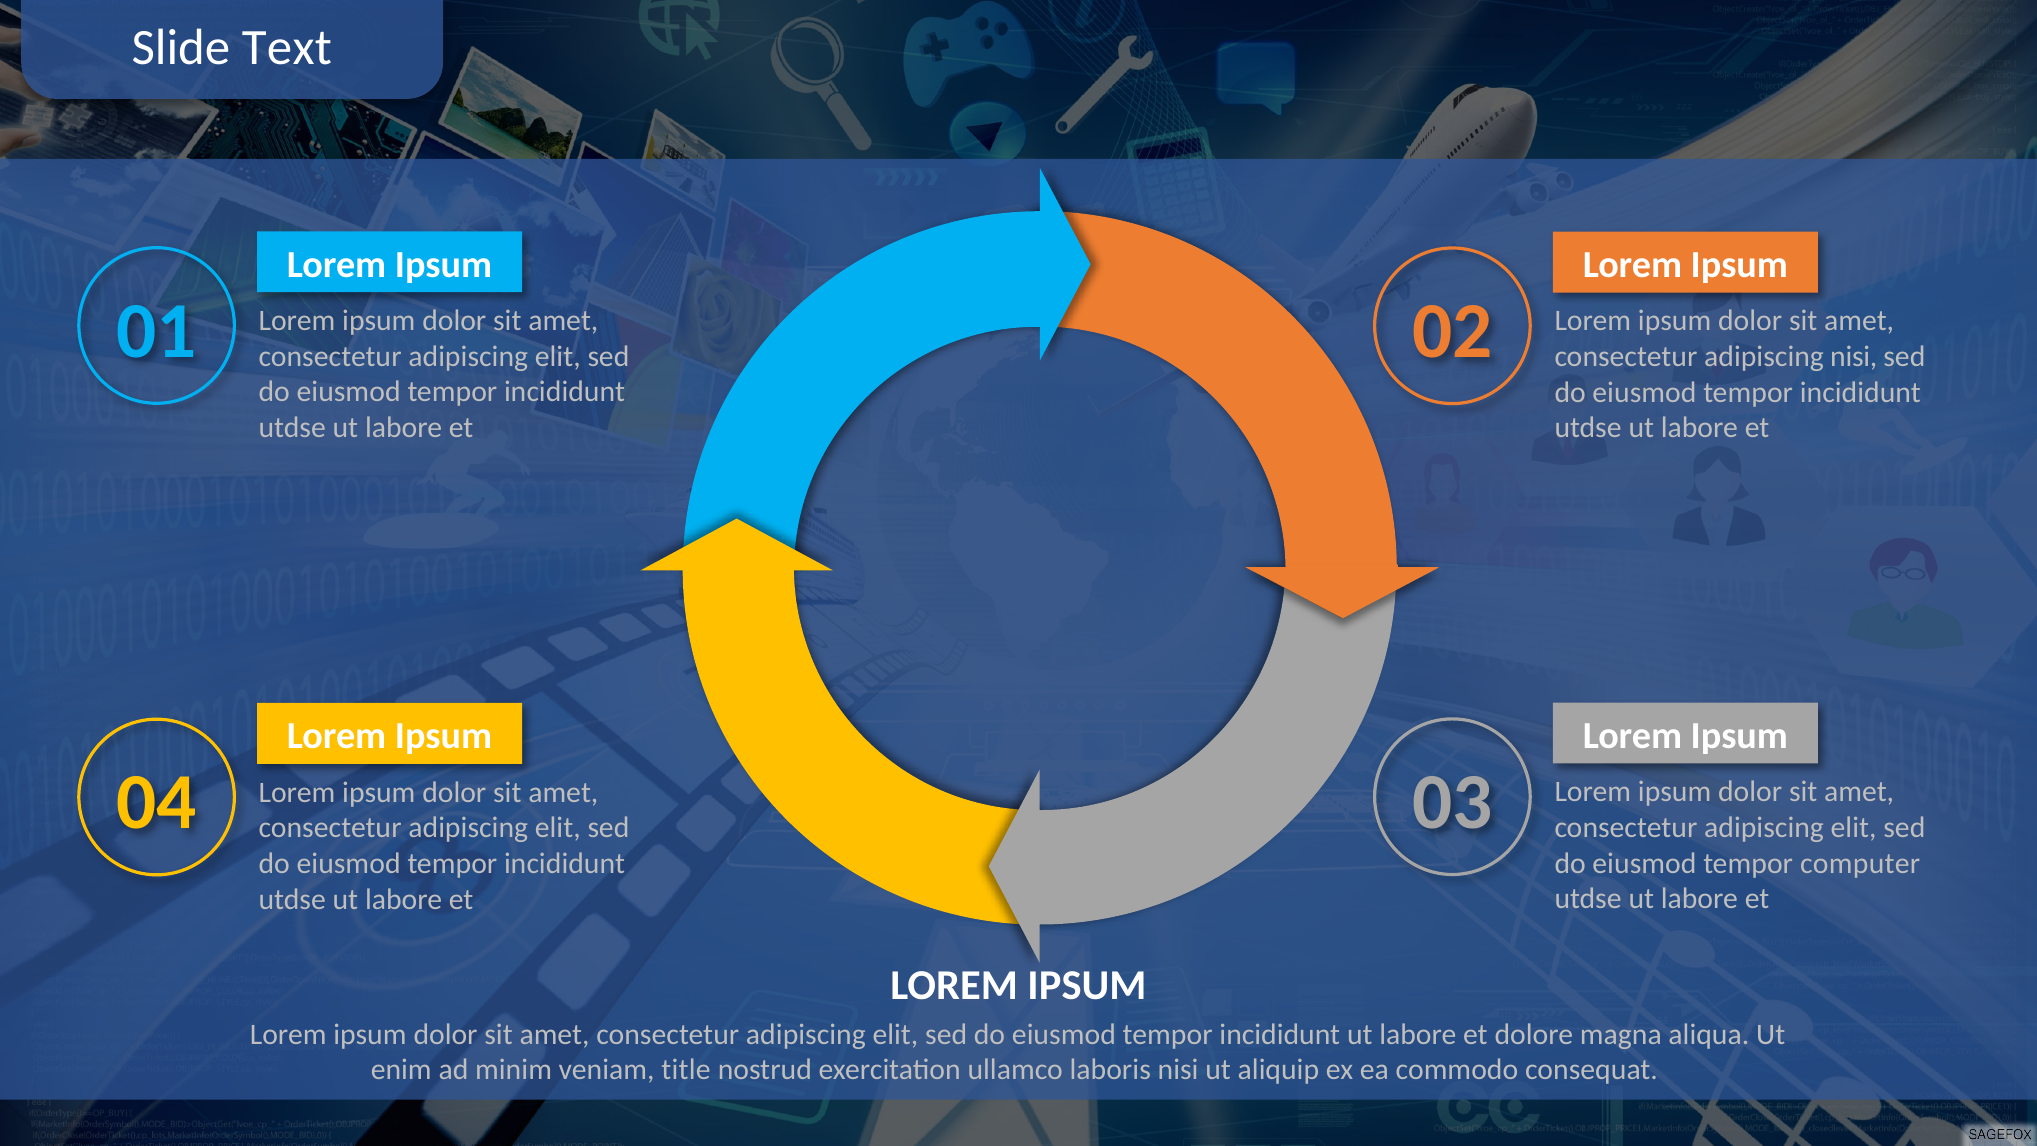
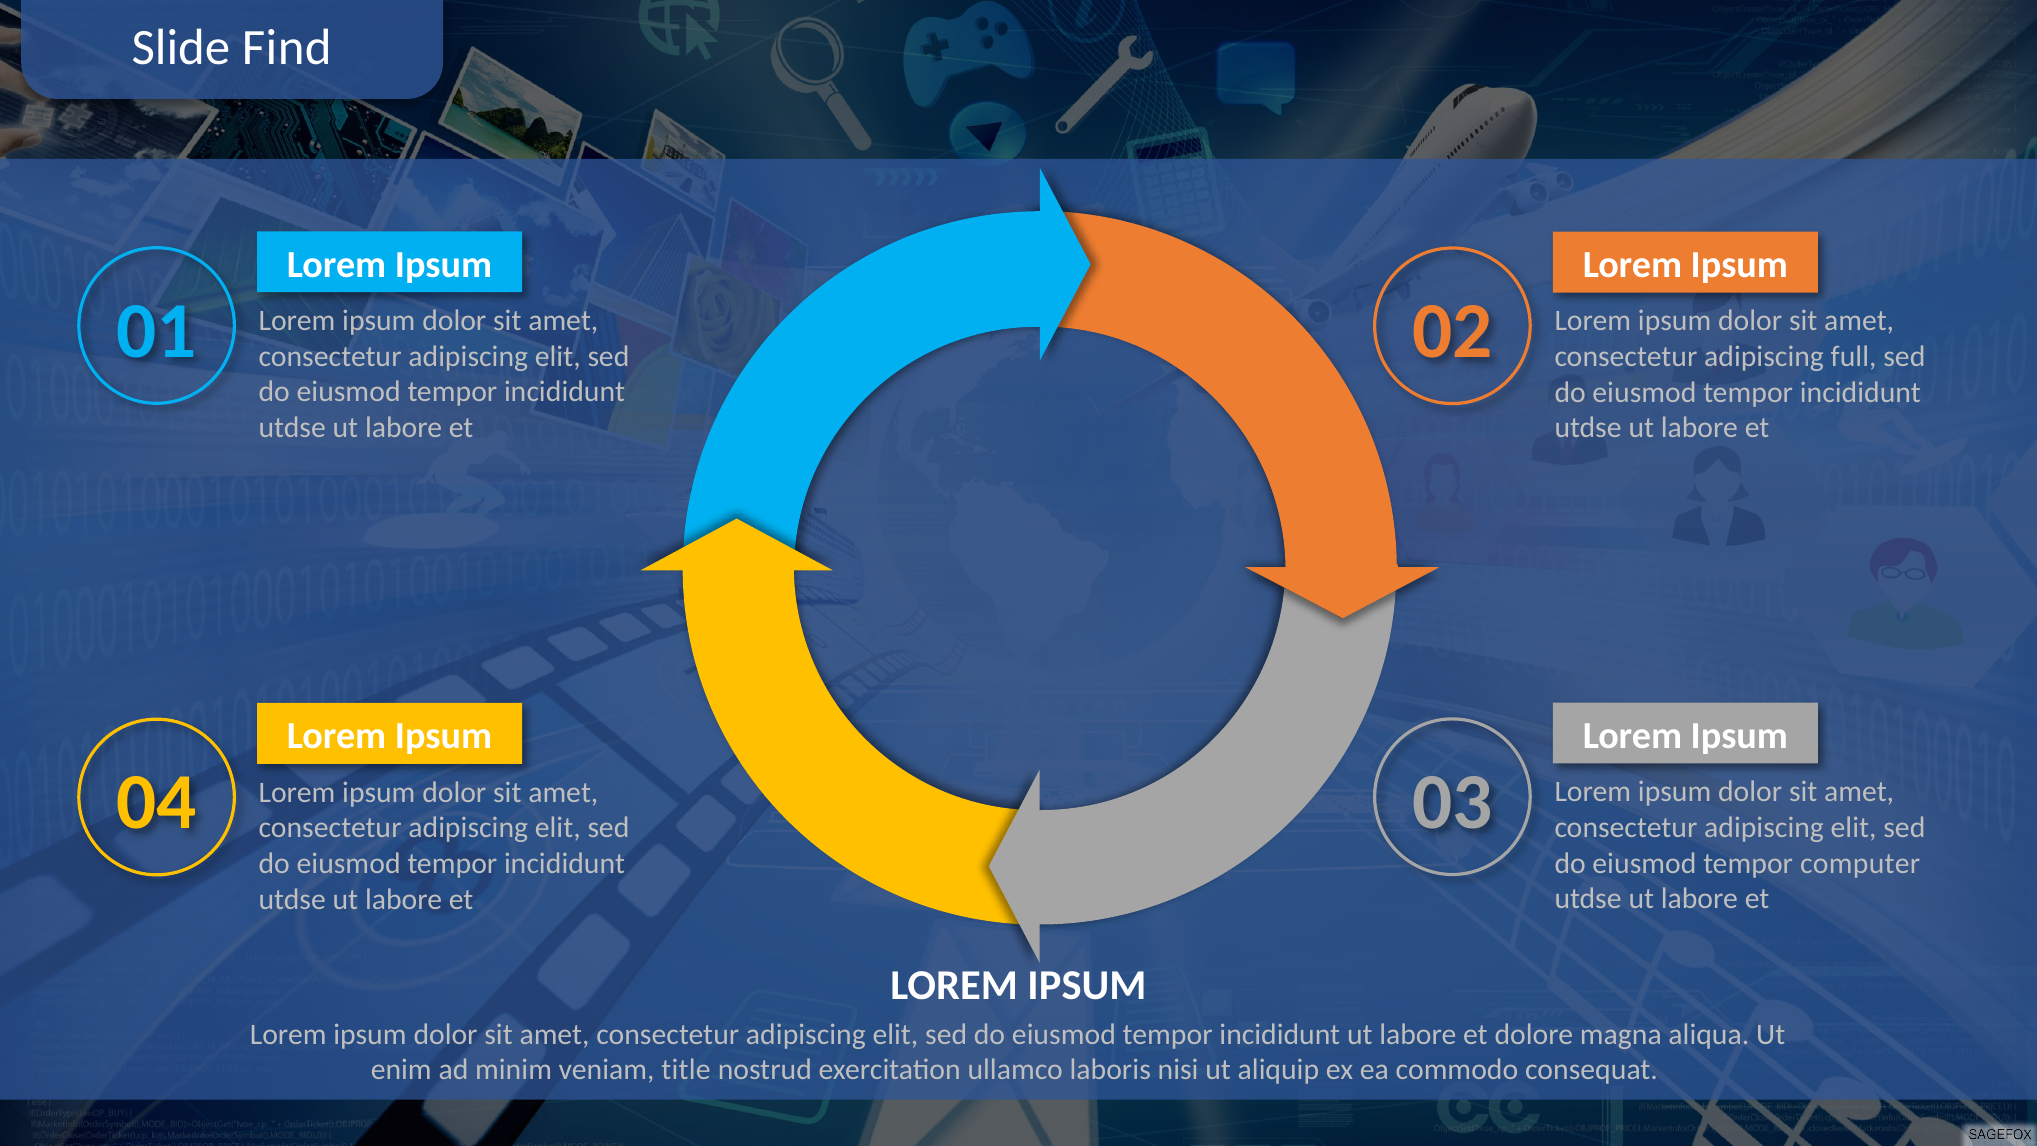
Text: Text -> Find
adipiscing nisi: nisi -> full
